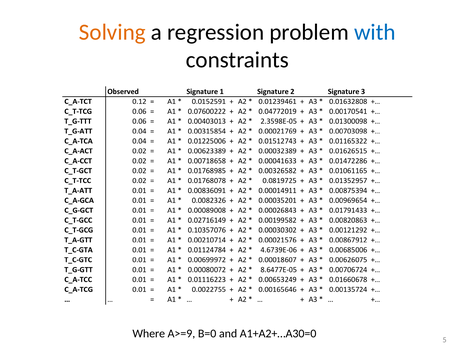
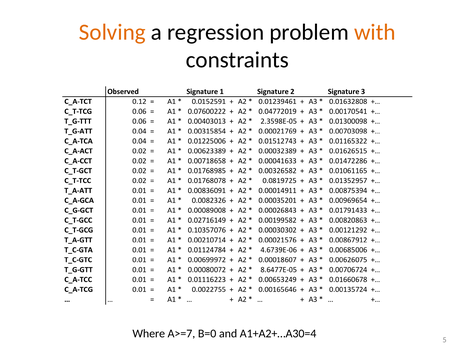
with colour: blue -> orange
A>=9: A>=9 -> A>=7
A1+A2+…A30=0: A1+A2+…A30=0 -> A1+A2+…A30=4
